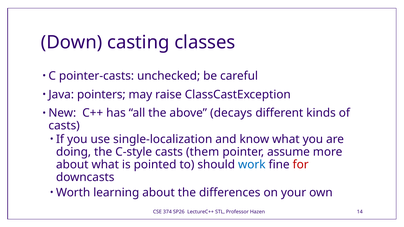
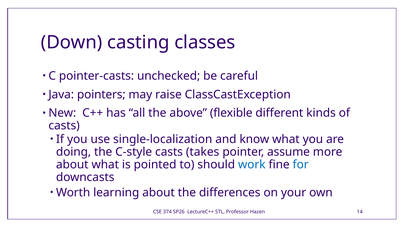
decays: decays -> flexible
them: them -> takes
for colour: red -> blue
